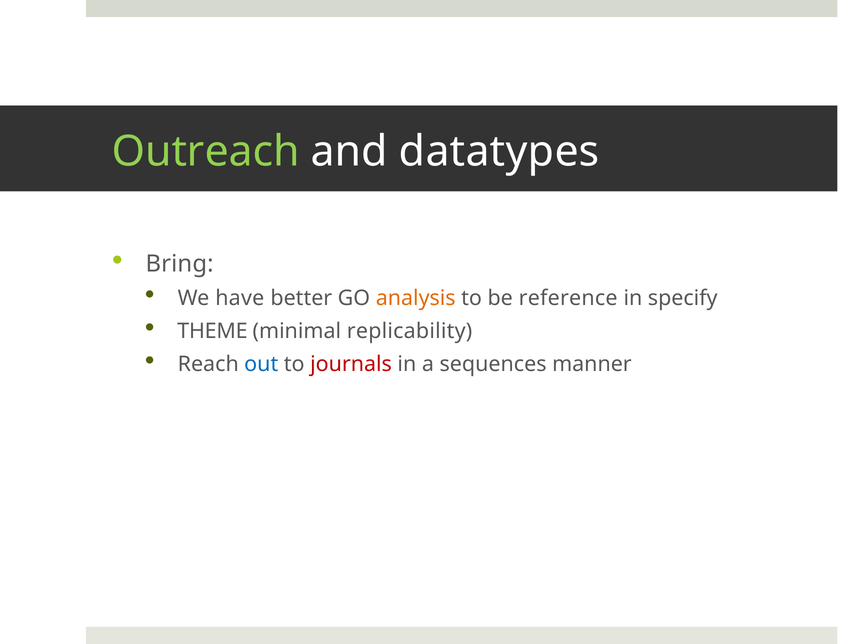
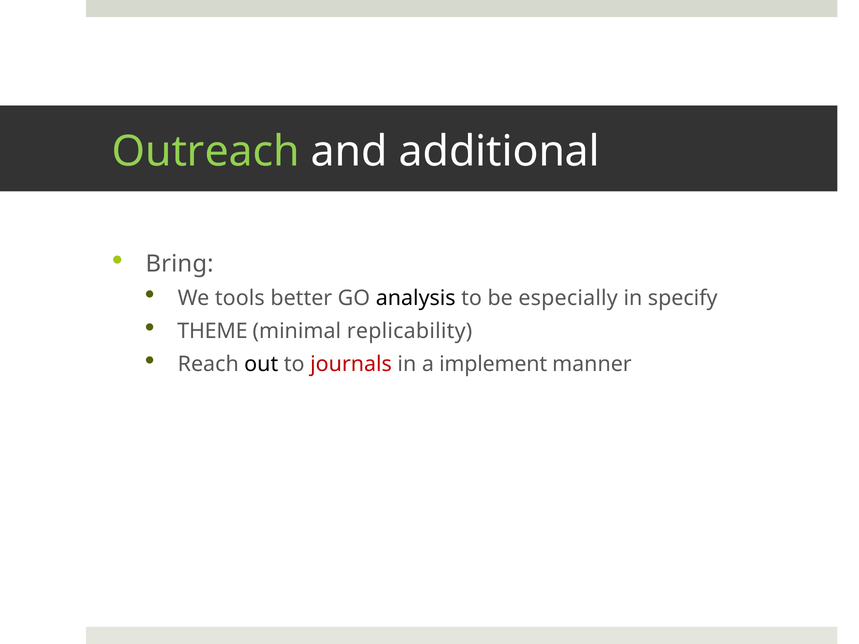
datatypes: datatypes -> additional
have: have -> tools
analysis colour: orange -> black
reference: reference -> especially
out colour: blue -> black
sequences: sequences -> implement
